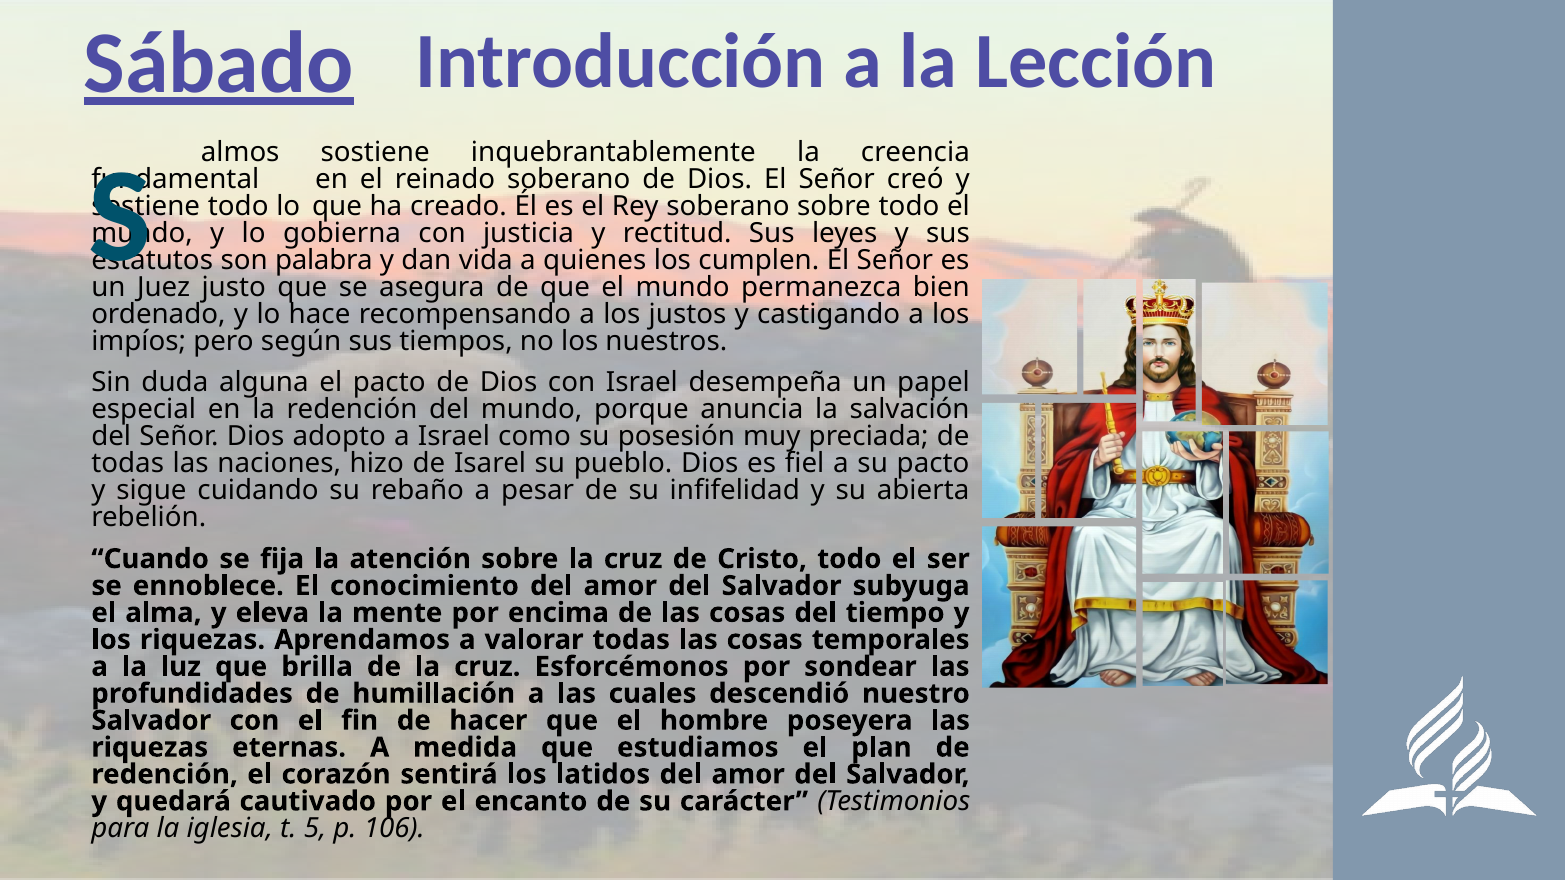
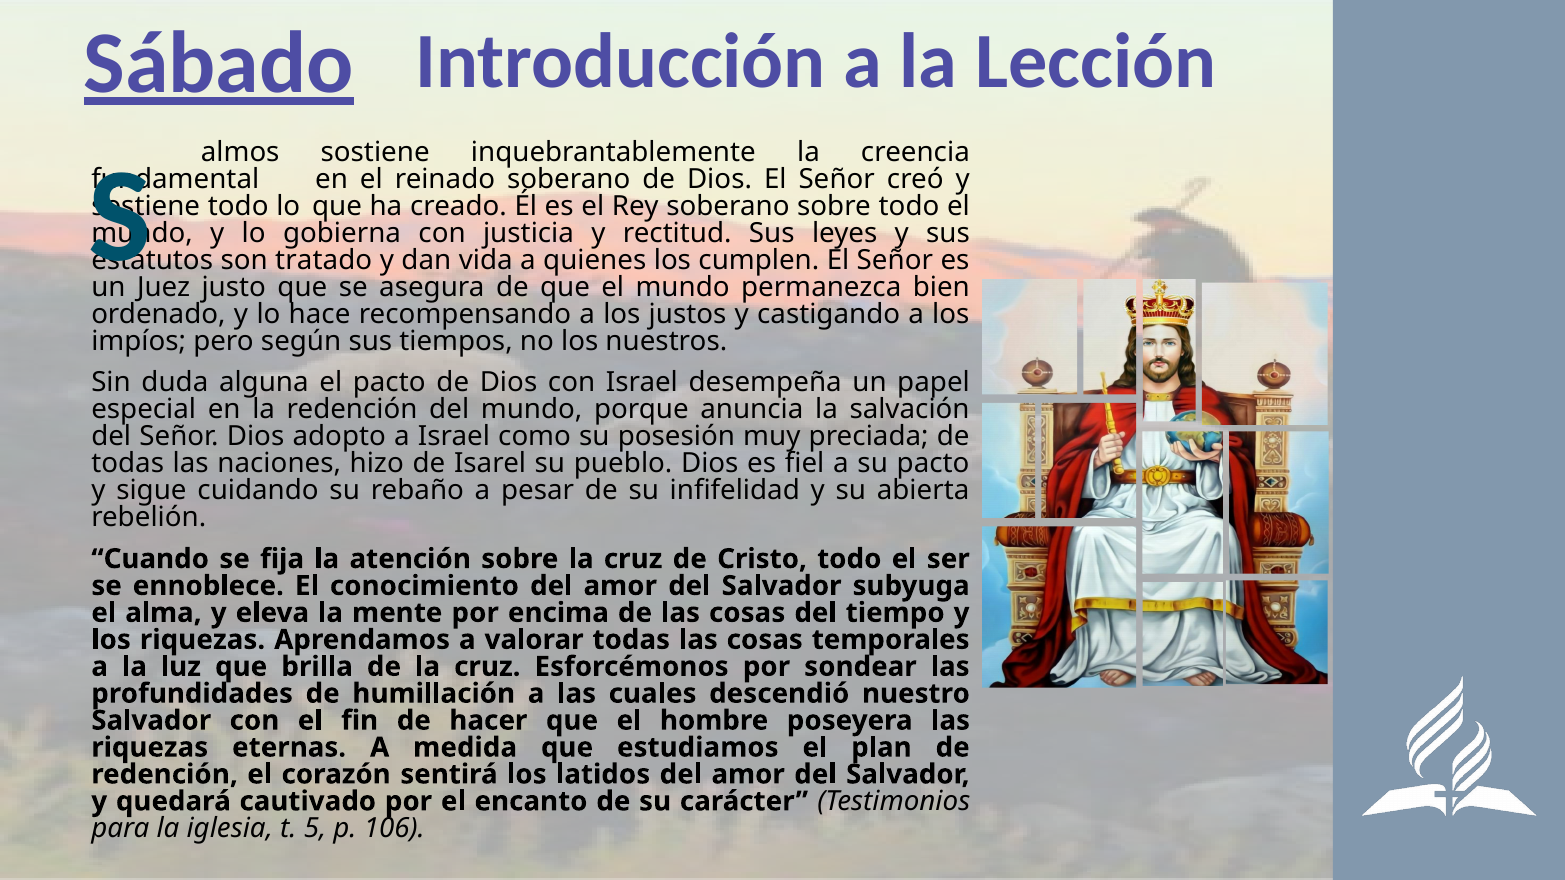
palabra: palabra -> tratado
